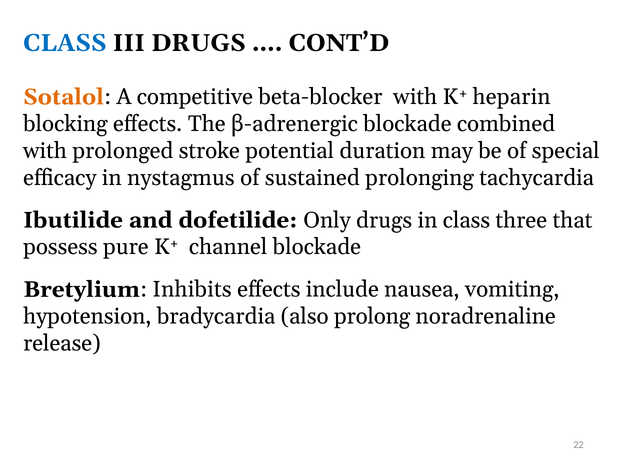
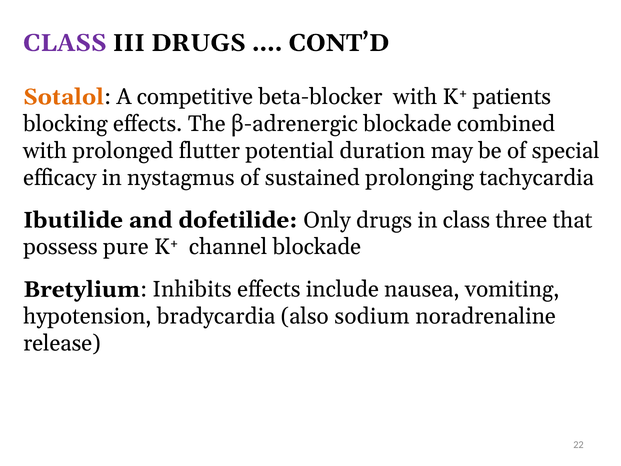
CLASS at (65, 43) colour: blue -> purple
heparin: heparin -> patients
stroke: stroke -> flutter
prolong: prolong -> sodium
